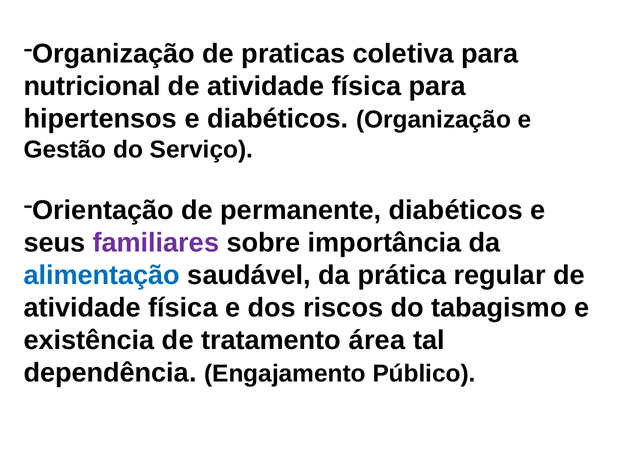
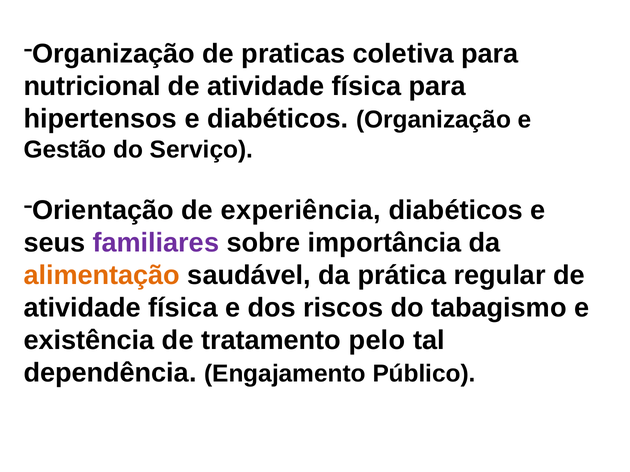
permanente: permanente -> experiência
alimentação colour: blue -> orange
área: área -> pelo
